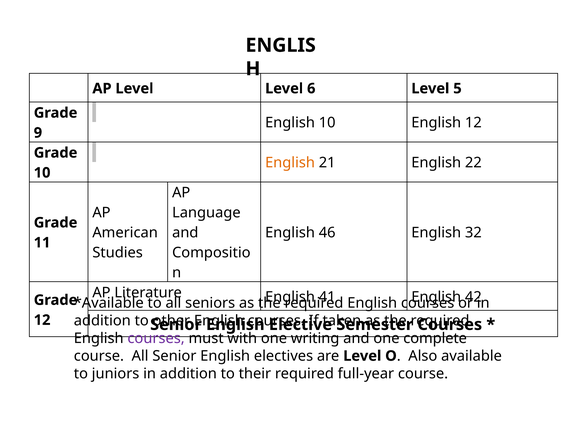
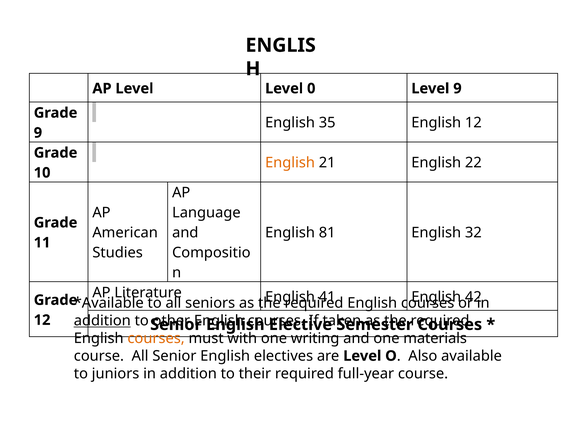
6: 6 -> 0
Level 5: 5 -> 9
English 10: 10 -> 35
46: 46 -> 81
addition at (102, 321) underline: none -> present
courses at (156, 339) colour: purple -> orange
complete: complete -> materials
